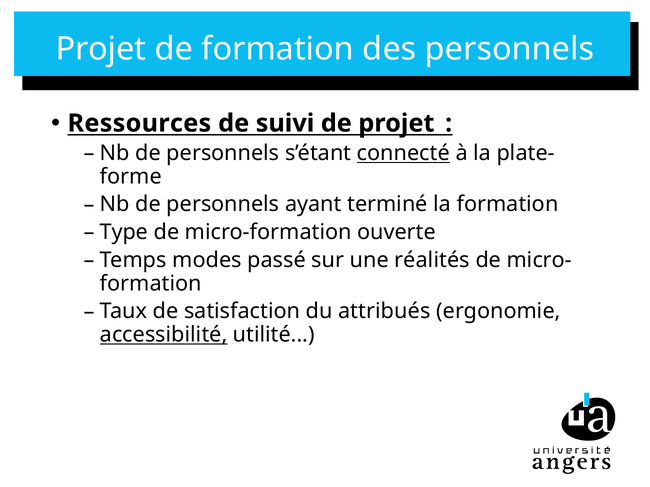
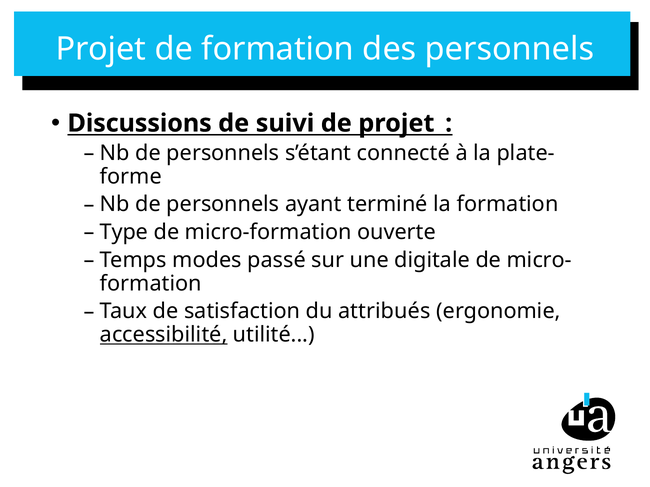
Ressources: Ressources -> Discussions
connecté underline: present -> none
réalités: réalités -> digitale
